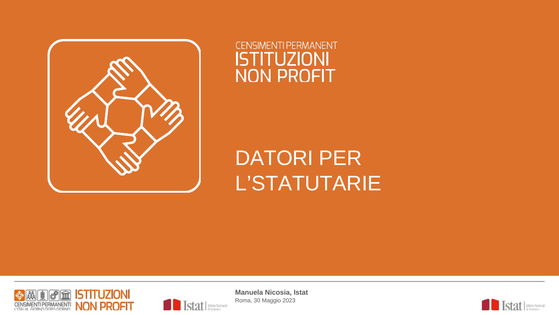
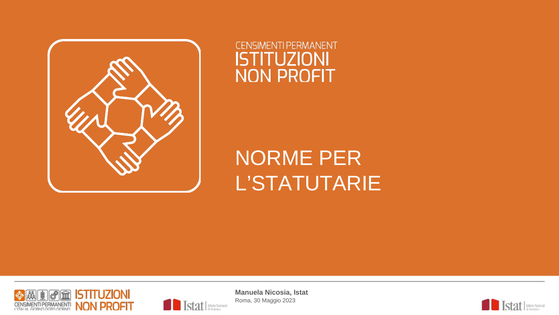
DATORI: DATORI -> NORME
